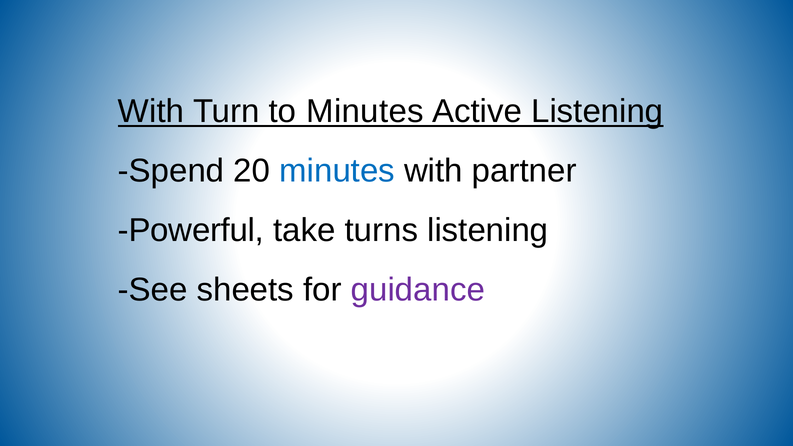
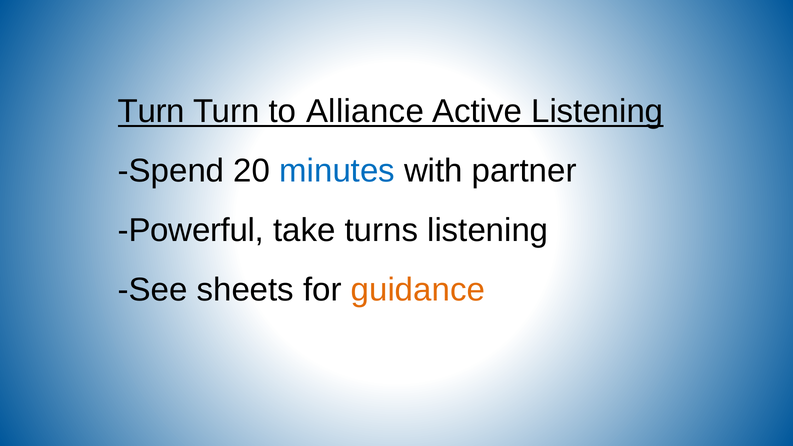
With at (151, 111): With -> Turn
to Minutes: Minutes -> Alliance
guidance colour: purple -> orange
